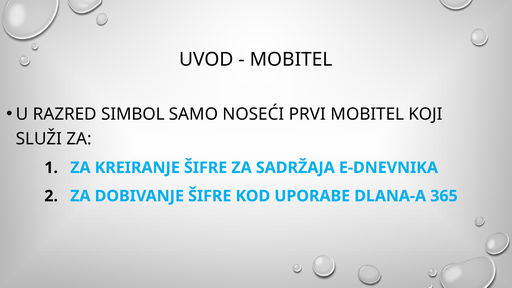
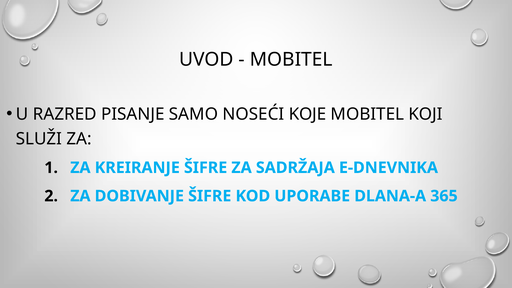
SIMBOL: SIMBOL -> PISANJE
PRVI: PRVI -> KOJE
